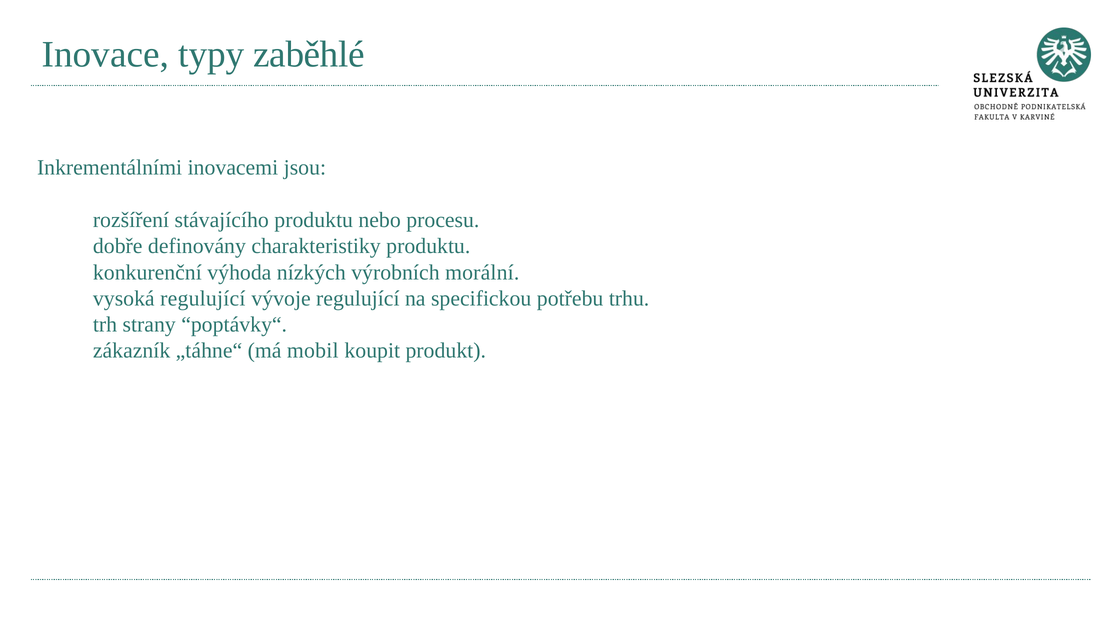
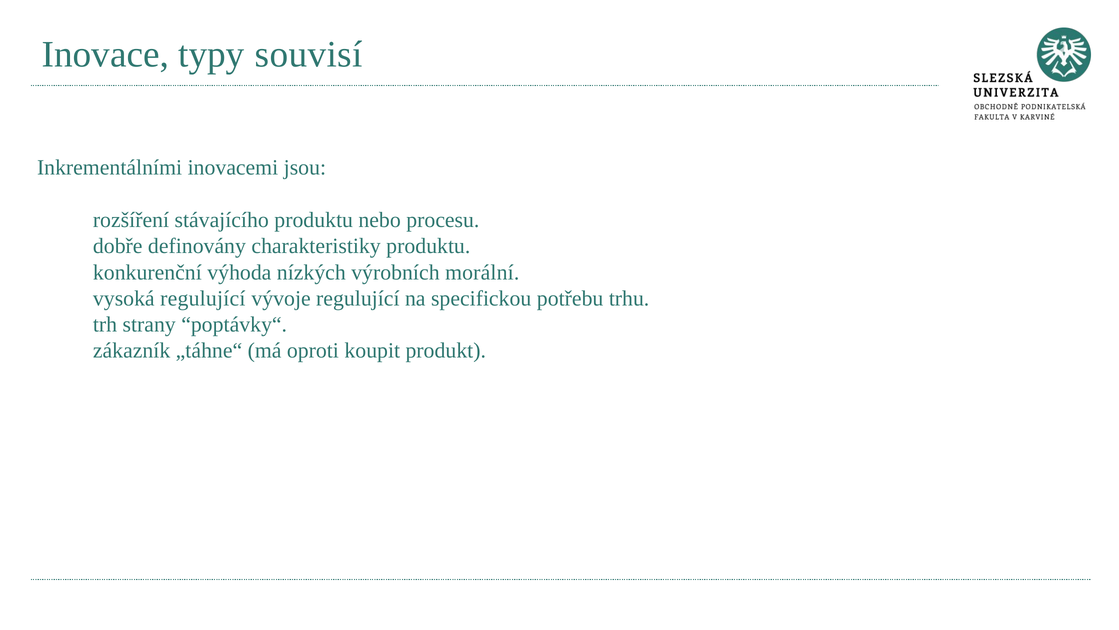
zaběhlé: zaběhlé -> souvisí
mobil: mobil -> oproti
